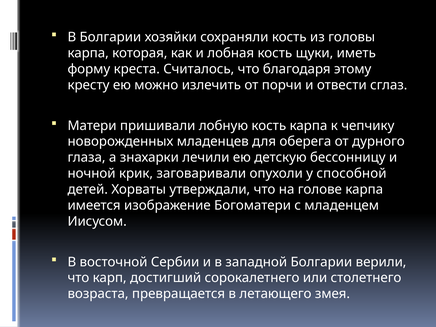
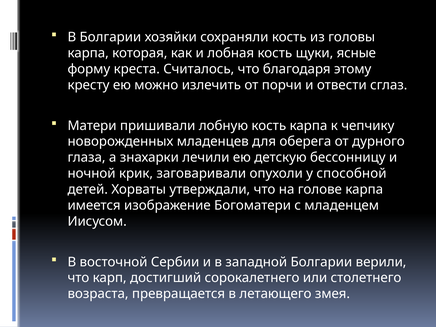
иметь: иметь -> ясные
